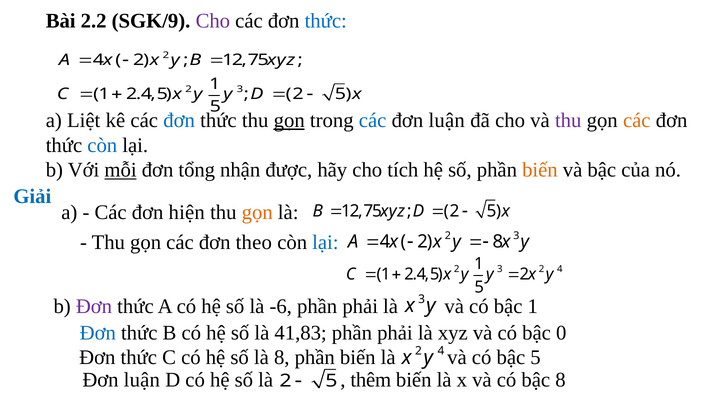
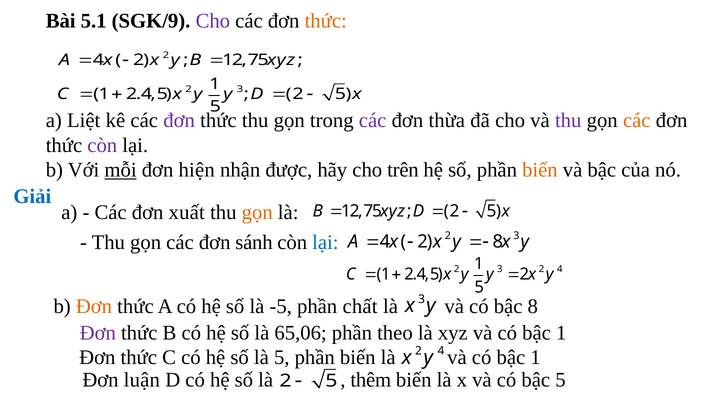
2.2: 2.2 -> 5.1
thức at (326, 21) colour: blue -> orange
đơn at (179, 120) colour: blue -> purple
gọn at (289, 120) underline: present -> none
các at (373, 120) colour: blue -> purple
luận at (447, 120): luận -> thừa
còn at (102, 145) colour: blue -> purple
tổng: tổng -> hiện
tích: tích -> trên
hiện: hiện -> xuất
theo: theo -> sánh
Đơn at (94, 306) colour: purple -> orange
-6: -6 -> -5
phải at (360, 306): phải -> chất
bậc 1: 1 -> 8
Đơn at (98, 333) colour: blue -> purple
41,83: 41,83 -> 65,06
phải at (395, 333): phải -> theo
0 at (561, 333): 0 -> 1
là 8: 8 -> 5
5 at (536, 357): 5 -> 1
bậc 8: 8 -> 5
